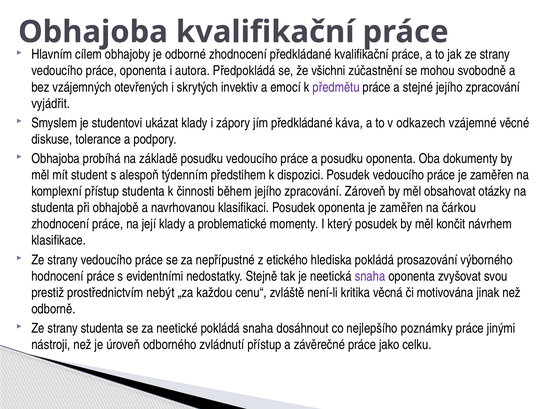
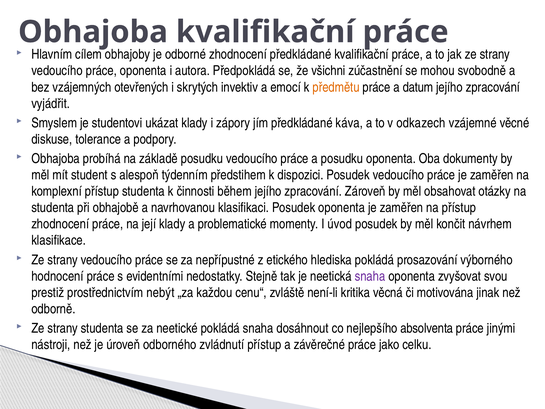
předmětu colour: purple -> orange
stejné: stejné -> datum
na čárkou: čárkou -> přístup
který: který -> úvod
poznámky: poznámky -> absolventa
